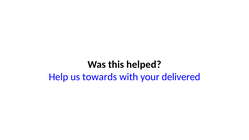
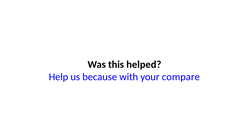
towards: towards -> because
delivered: delivered -> compare
